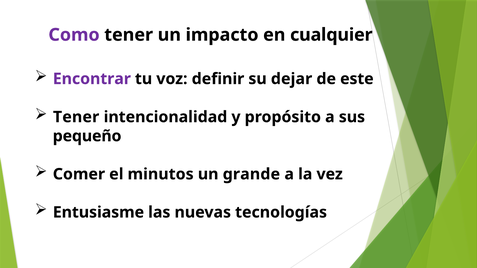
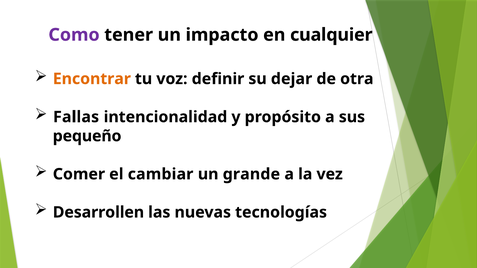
Encontrar colour: purple -> orange
este: este -> otra
Tener at (76, 117): Tener -> Fallas
minutos: minutos -> cambiar
Entusiasme: Entusiasme -> Desarrollen
